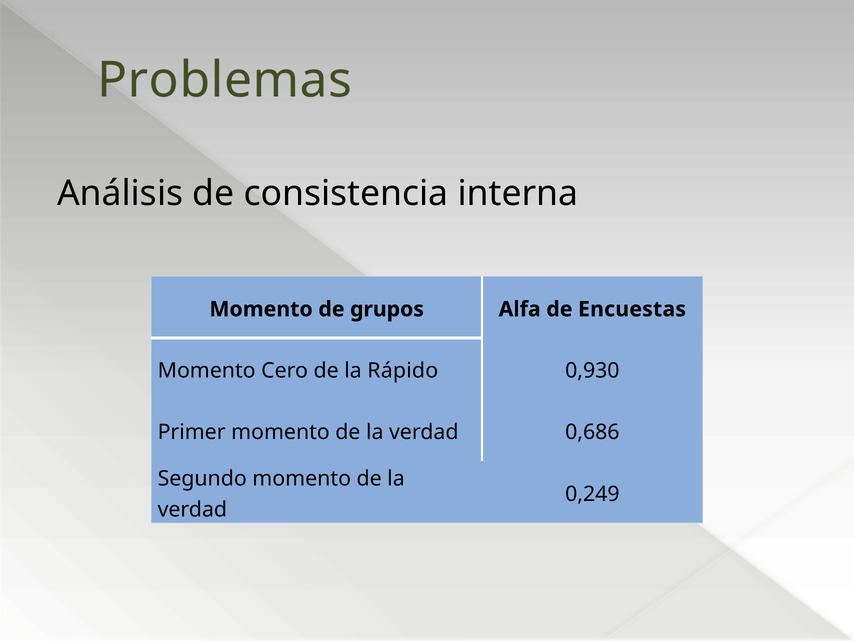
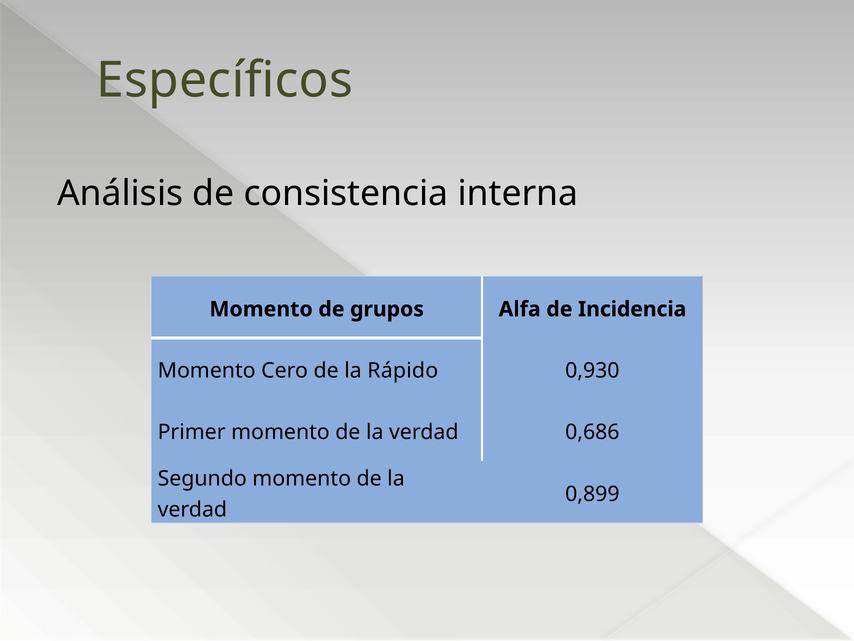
Problemas: Problemas -> Específicos
Encuestas: Encuestas -> Incidencia
0,249: 0,249 -> 0,899
